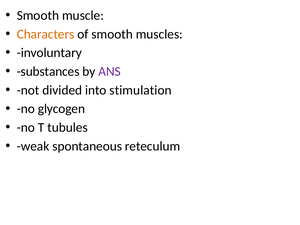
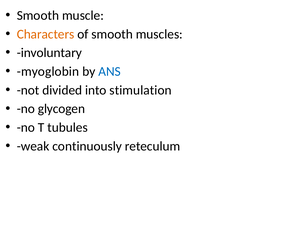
substances: substances -> myoglobin
ANS colour: purple -> blue
spontaneous: spontaneous -> continuously
